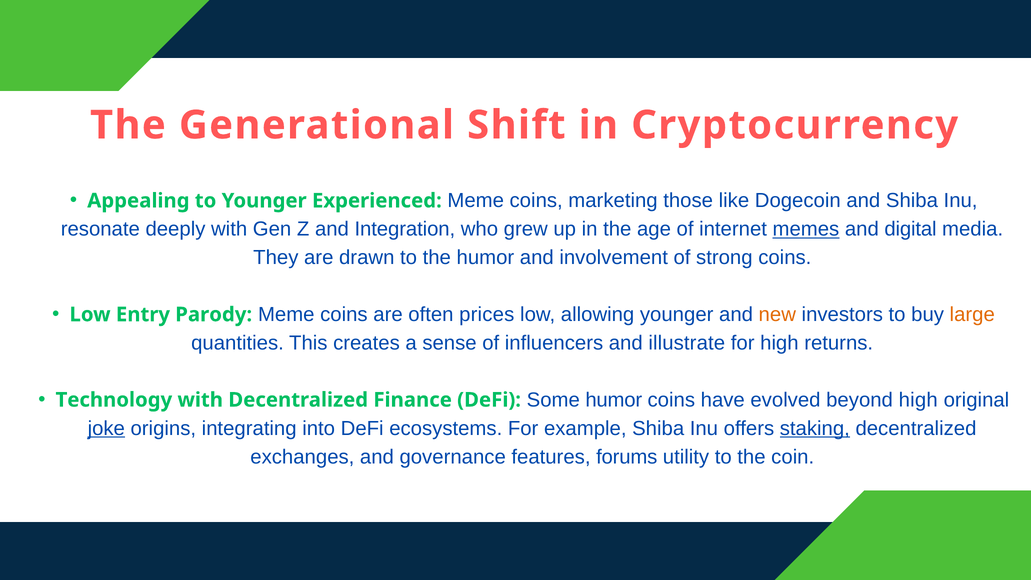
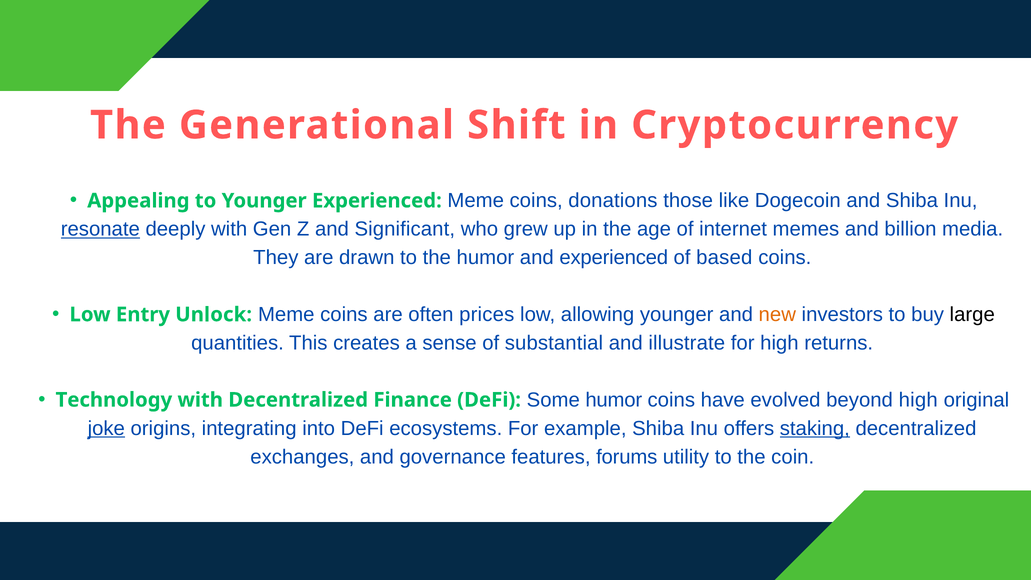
marketing: marketing -> donations
resonate underline: none -> present
Integration: Integration -> Significant
memes underline: present -> none
digital: digital -> billion
and involvement: involvement -> experienced
strong: strong -> based
Parody: Parody -> Unlock
large colour: orange -> black
influencers: influencers -> substantial
